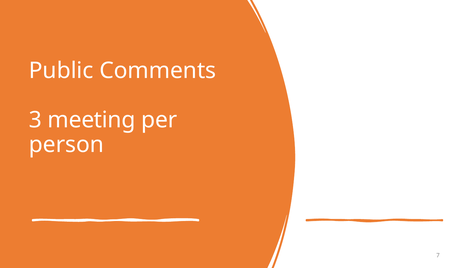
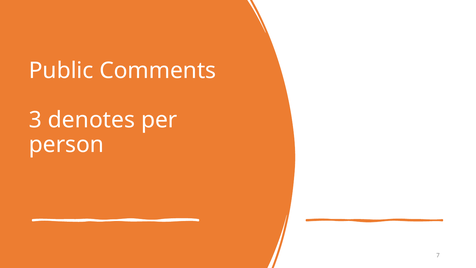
meeting: meeting -> denotes
